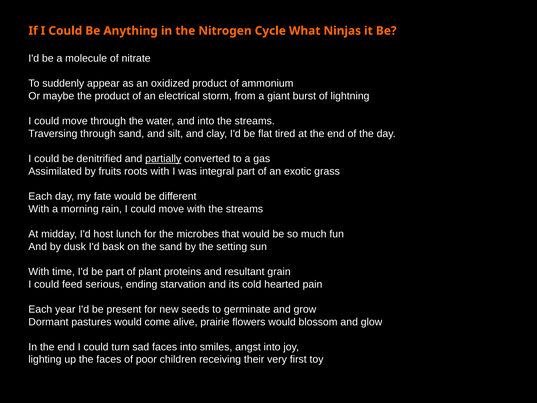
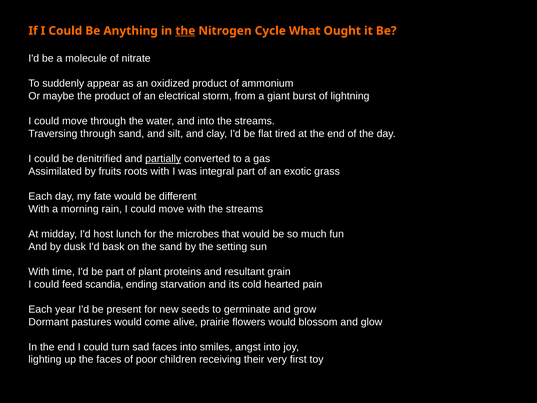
the at (185, 31) underline: none -> present
Ninjas: Ninjas -> Ought
serious: serious -> scandia
